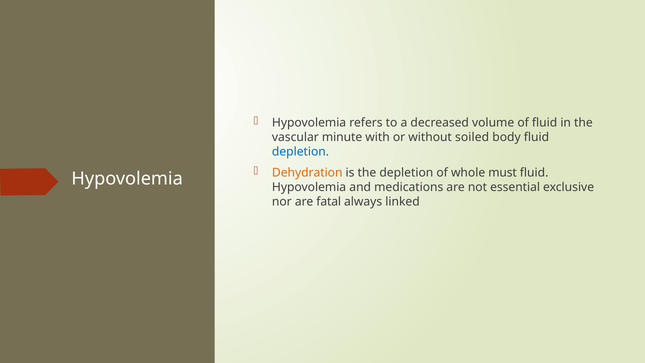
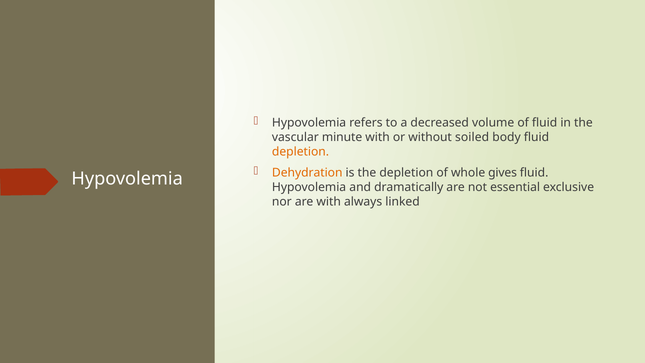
depletion at (301, 152) colour: blue -> orange
must: must -> gives
medications: medications -> dramatically
are fatal: fatal -> with
